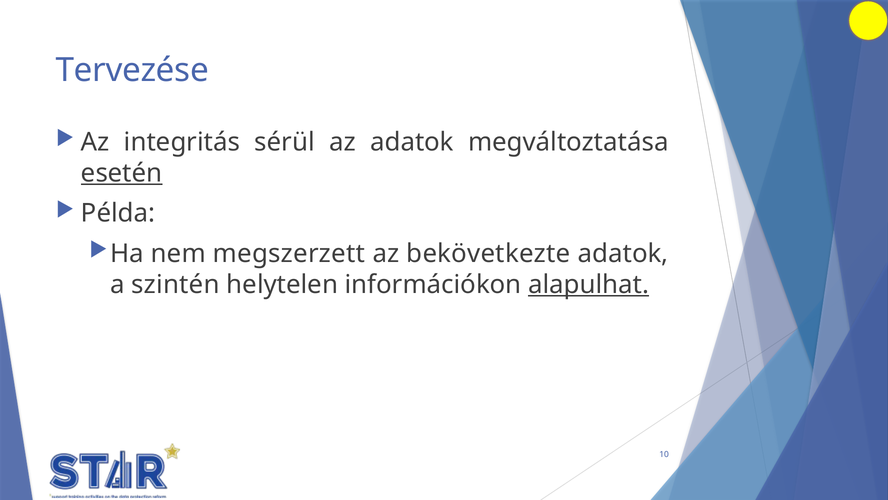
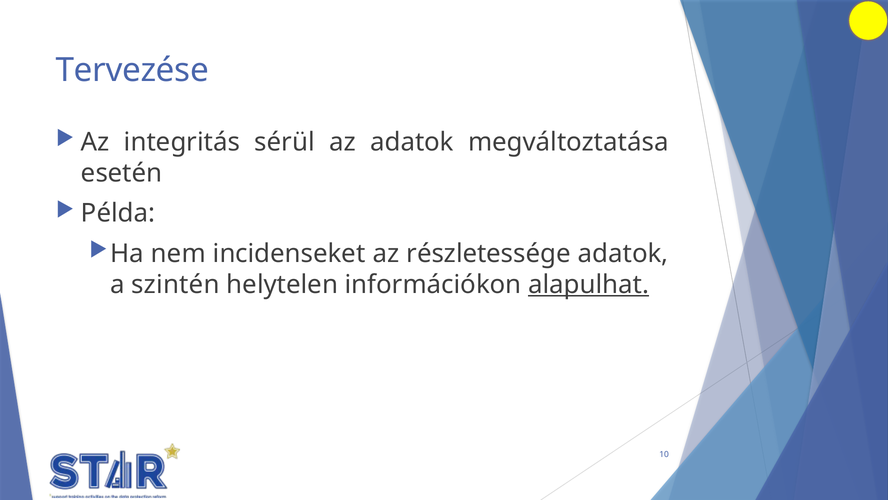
esetén underline: present -> none
megszerzett: megszerzett -> incidenseket
bekövetkezte: bekövetkezte -> részletessége
